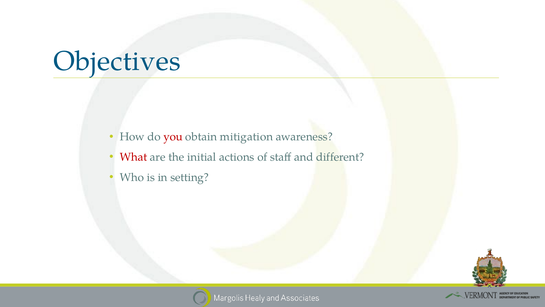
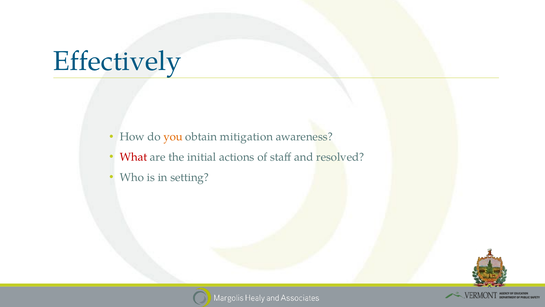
Objectives: Objectives -> Effectively
you colour: red -> orange
different: different -> resolved
